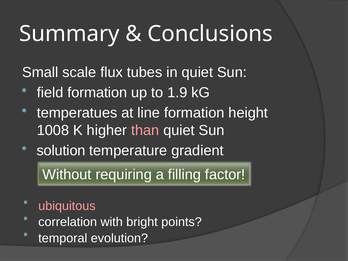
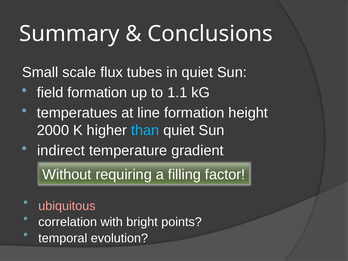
1.9: 1.9 -> 1.1
1008: 1008 -> 2000
than colour: pink -> light blue
solution: solution -> indirect
